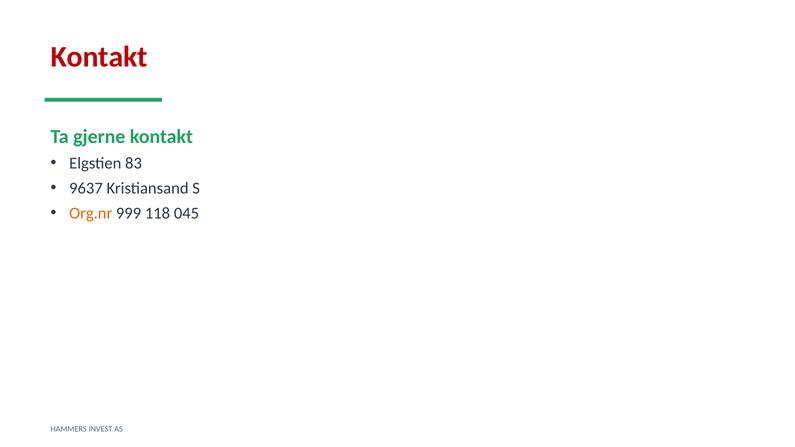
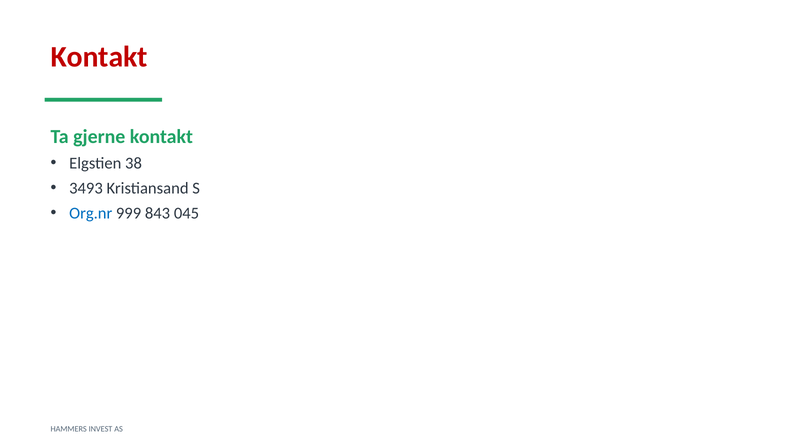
83: 83 -> 38
9637: 9637 -> 3493
Org.nr colour: orange -> blue
118: 118 -> 843
